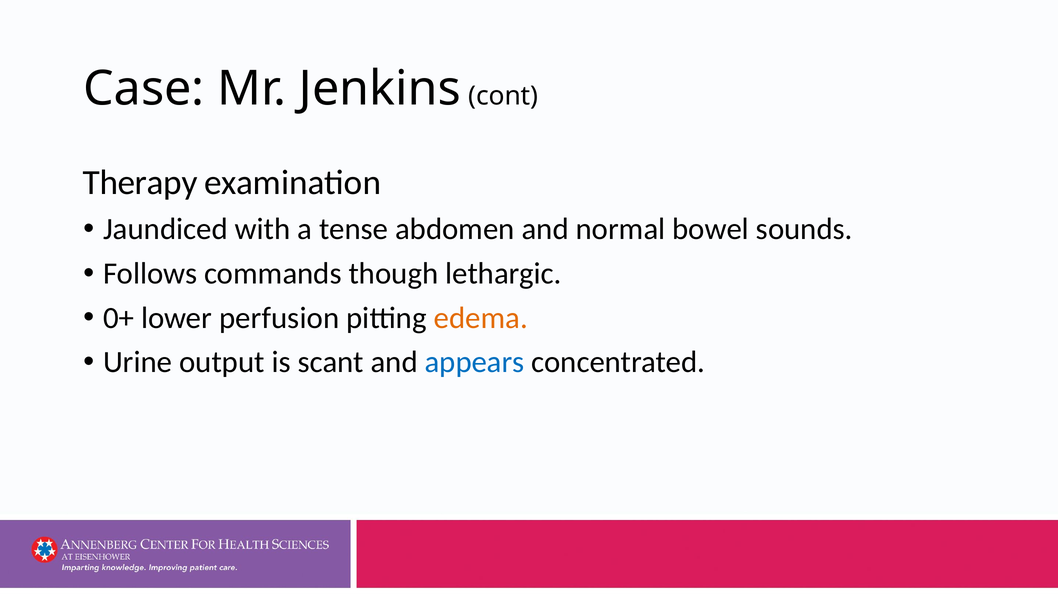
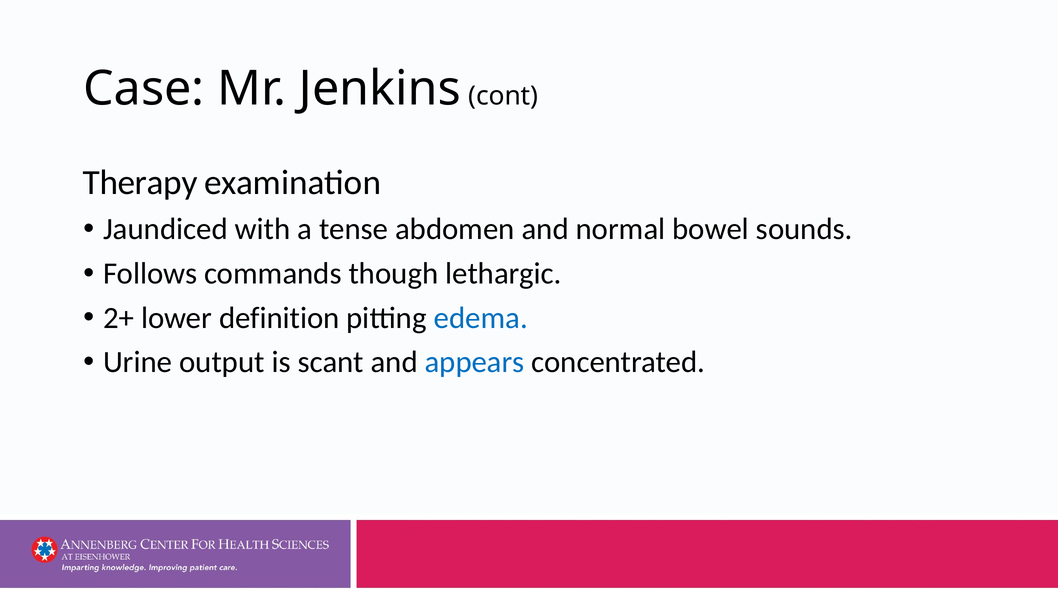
0+: 0+ -> 2+
perfusion: perfusion -> definition
edema colour: orange -> blue
